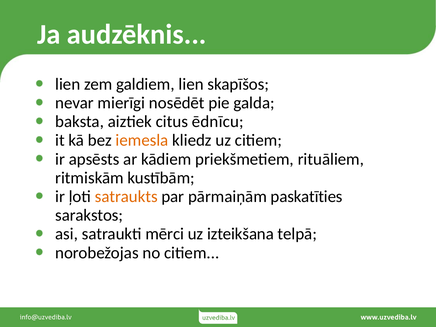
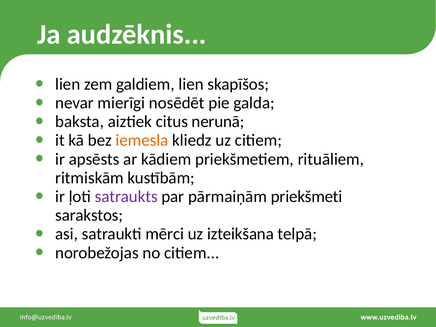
ēdnīcu: ēdnīcu -> nerunā
satraukts colour: orange -> purple
paskatīties: paskatīties -> priekšmeti
